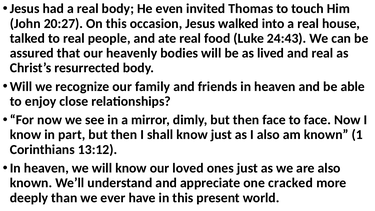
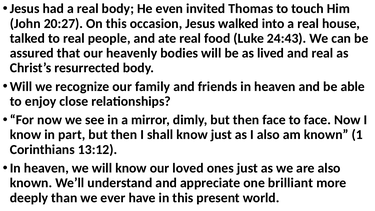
cracked: cracked -> brilliant
